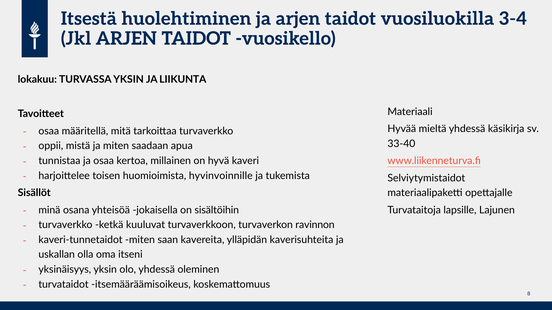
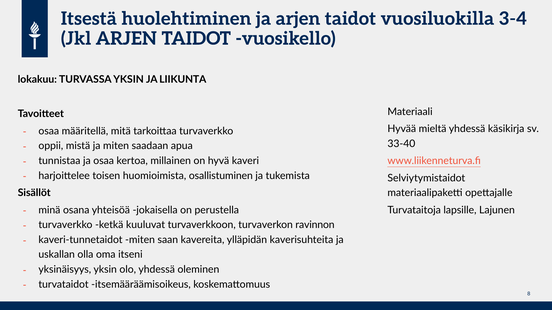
hyvinvoinnille: hyvinvoinnille -> osallistuminen
sisältöihin: sisältöihin -> perustella
